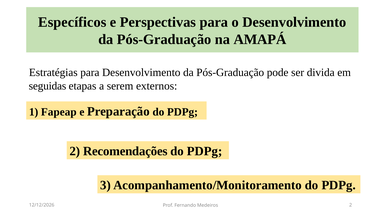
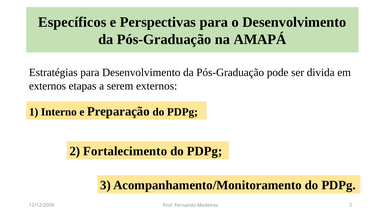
seguidas at (48, 86): seguidas -> externos
Fapeap: Fapeap -> Interno
Recomendações: Recomendações -> Fortalecimento
